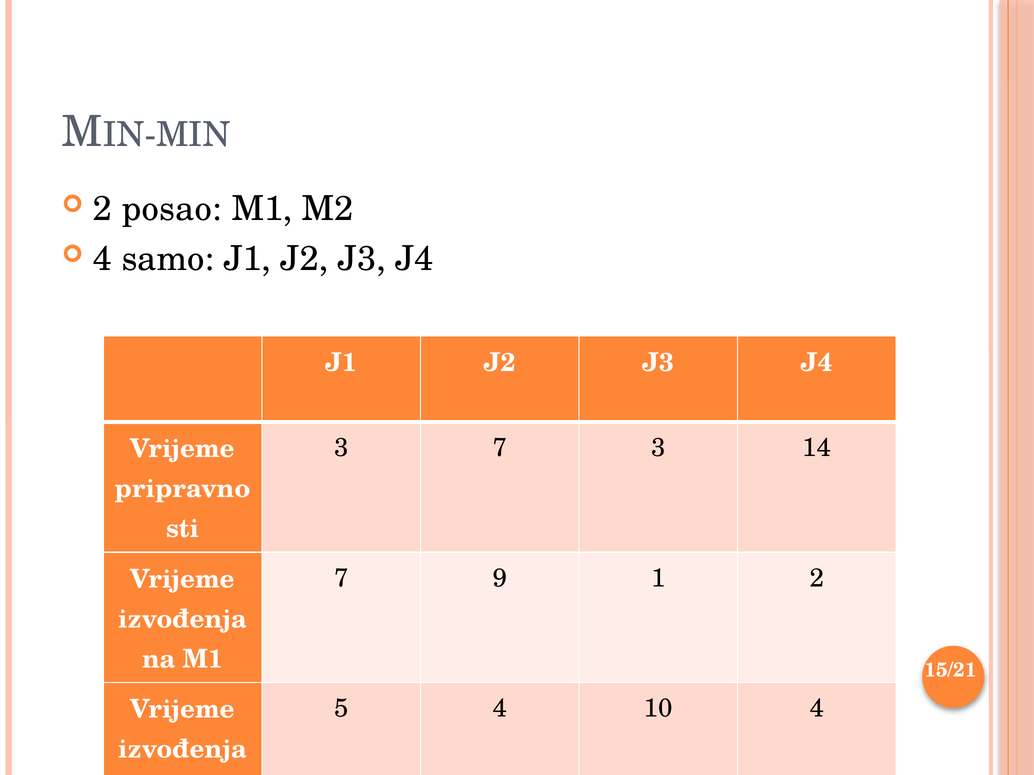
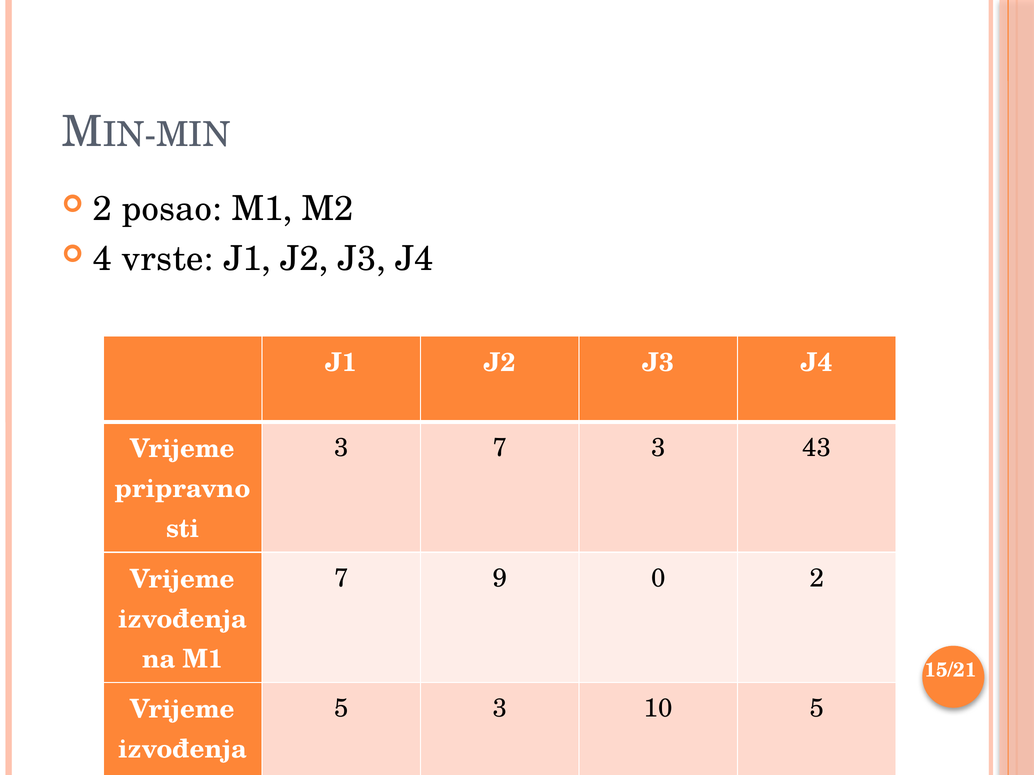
samo: samo -> vrste
14: 14 -> 43
1: 1 -> 0
5 4: 4 -> 3
10 4: 4 -> 5
